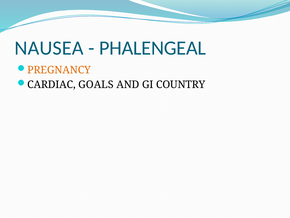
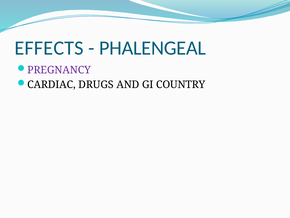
NAUSEA: NAUSEA -> EFFECTS
PREGNANCY colour: orange -> purple
GOALS: GOALS -> DRUGS
